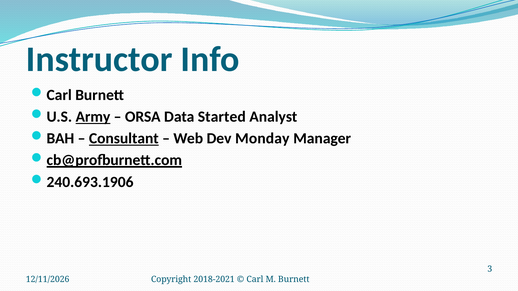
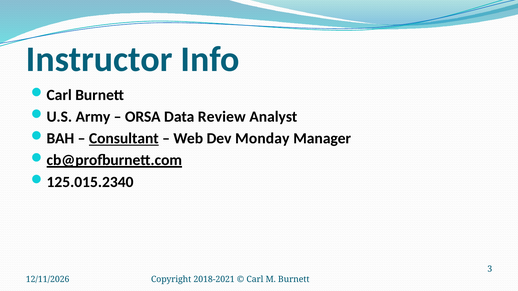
Army underline: present -> none
Started: Started -> Review
240.693.1906: 240.693.1906 -> 125.015.2340
